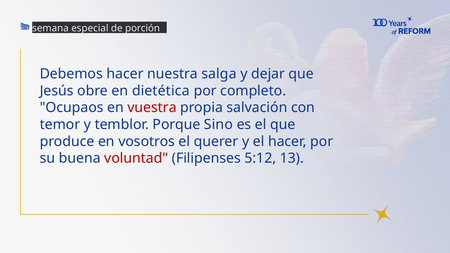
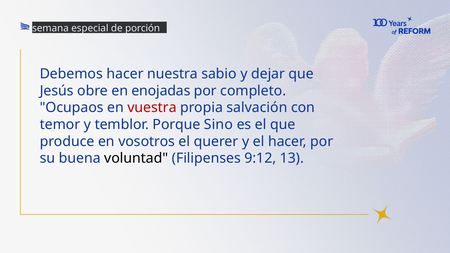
salga: salga -> sabio
dietética: dietética -> enojadas
voluntad colour: red -> black
5:12: 5:12 -> 9:12
